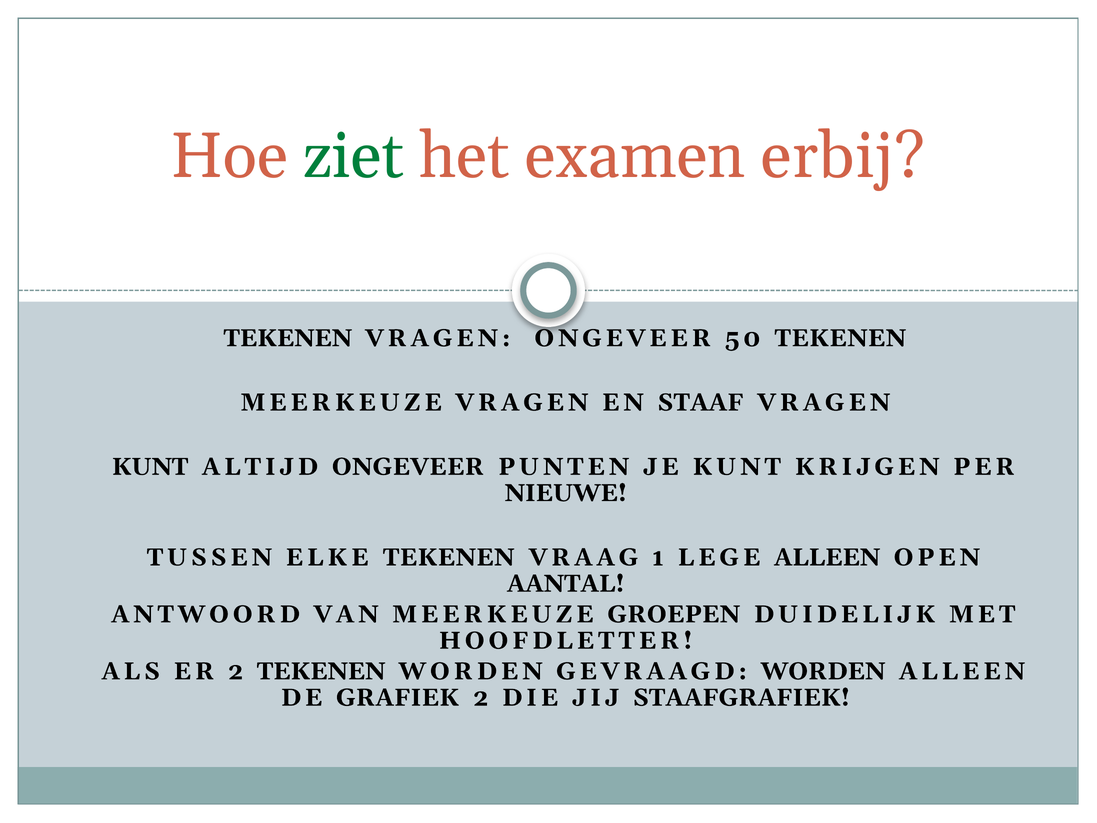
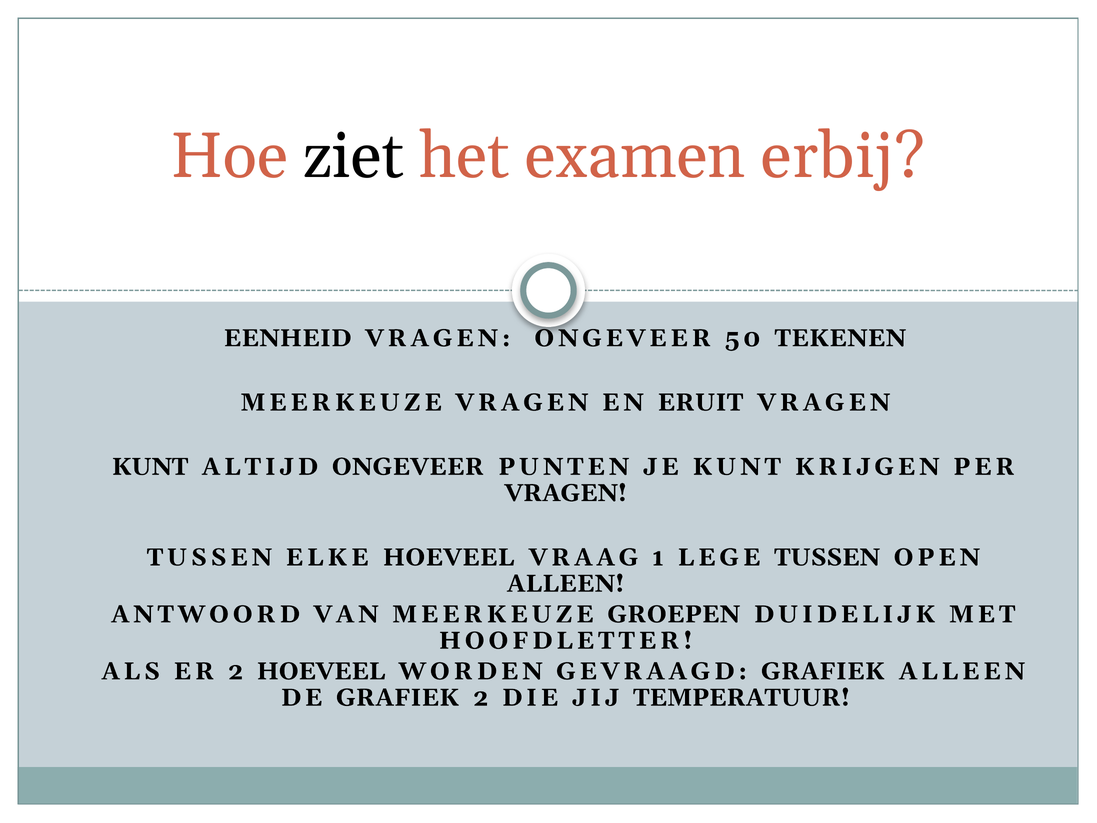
ziet colour: green -> black
TEKENEN at (288, 338): TEKENEN -> EENHEID
STAAF: STAAF -> ERUIT
NIEUWE at (566, 493): NIEUWE -> VRAGEN
ELKE TEKENEN: TEKENEN -> HOEVEEL
LEGE ALLEEN: ALLEEN -> TUSSEN
AANTAL at (566, 583): AANTAL -> ALLEEN
2 TEKENEN: TEKENEN -> HOEVEEL
GEVRAAGD WORDEN: WORDEN -> GRAFIEK
STAAFGRAFIEK: STAAFGRAFIEK -> TEMPERATUUR
